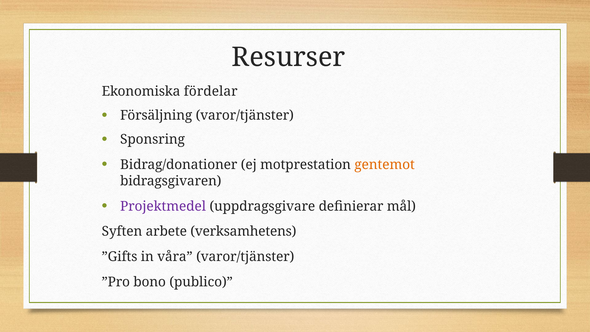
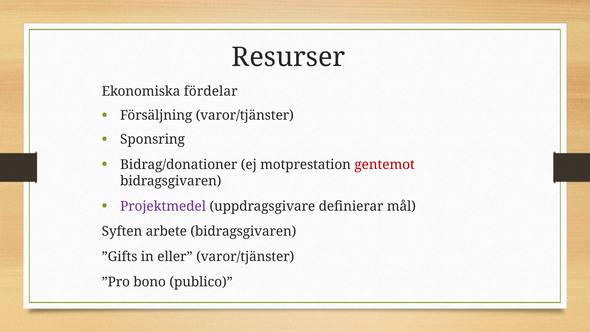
gentemot colour: orange -> red
arbete verksamhetens: verksamhetens -> bidragsgivaren
våra: våra -> eller
